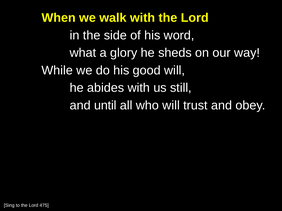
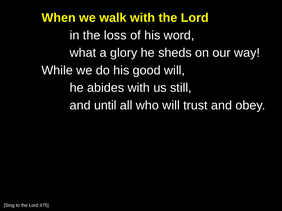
side: side -> loss
